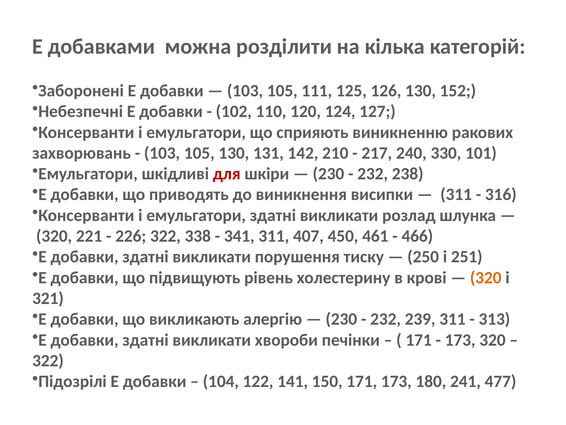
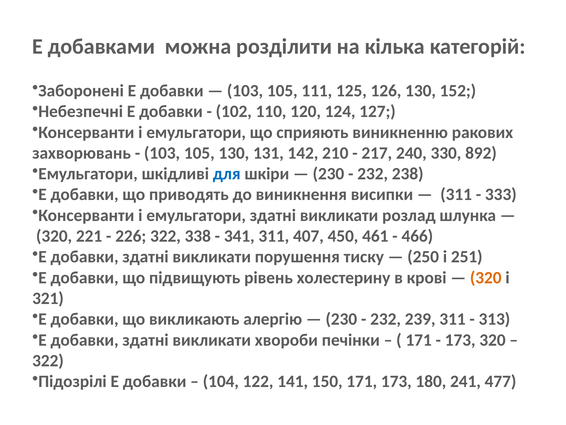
101: 101 -> 892
для colour: red -> blue
316: 316 -> 333
